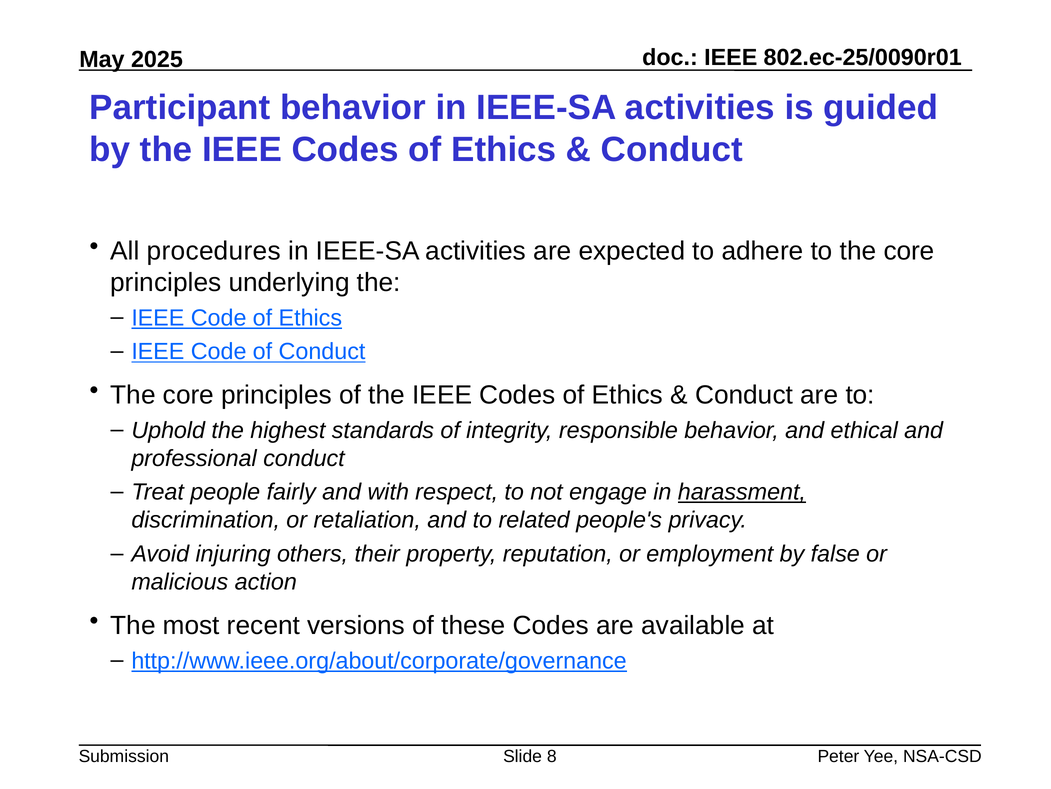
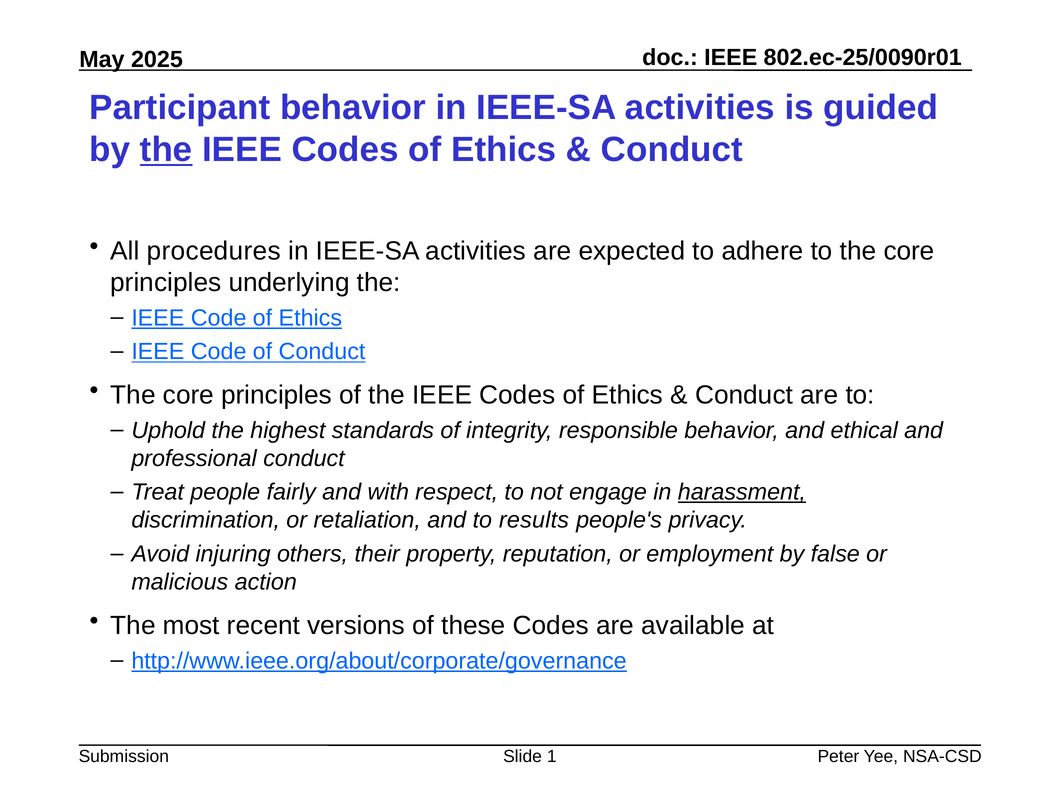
the at (166, 150) underline: none -> present
related: related -> results
8: 8 -> 1
